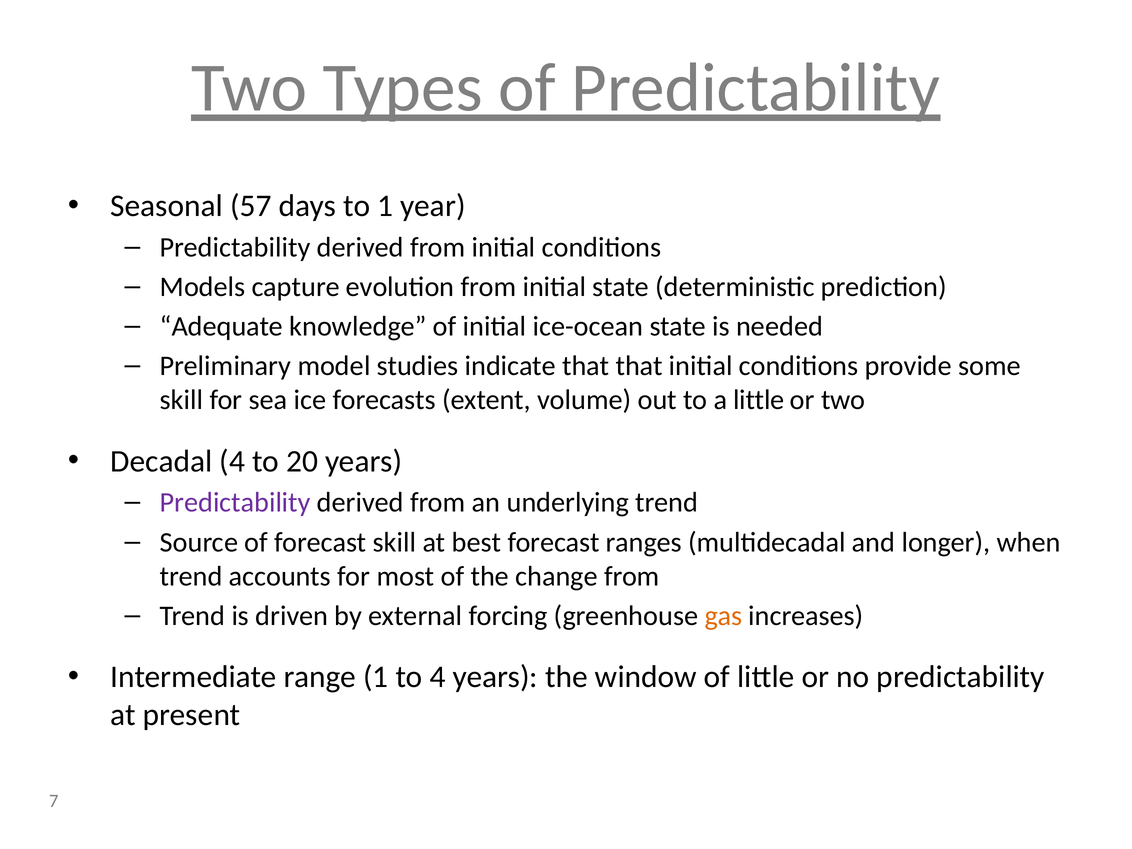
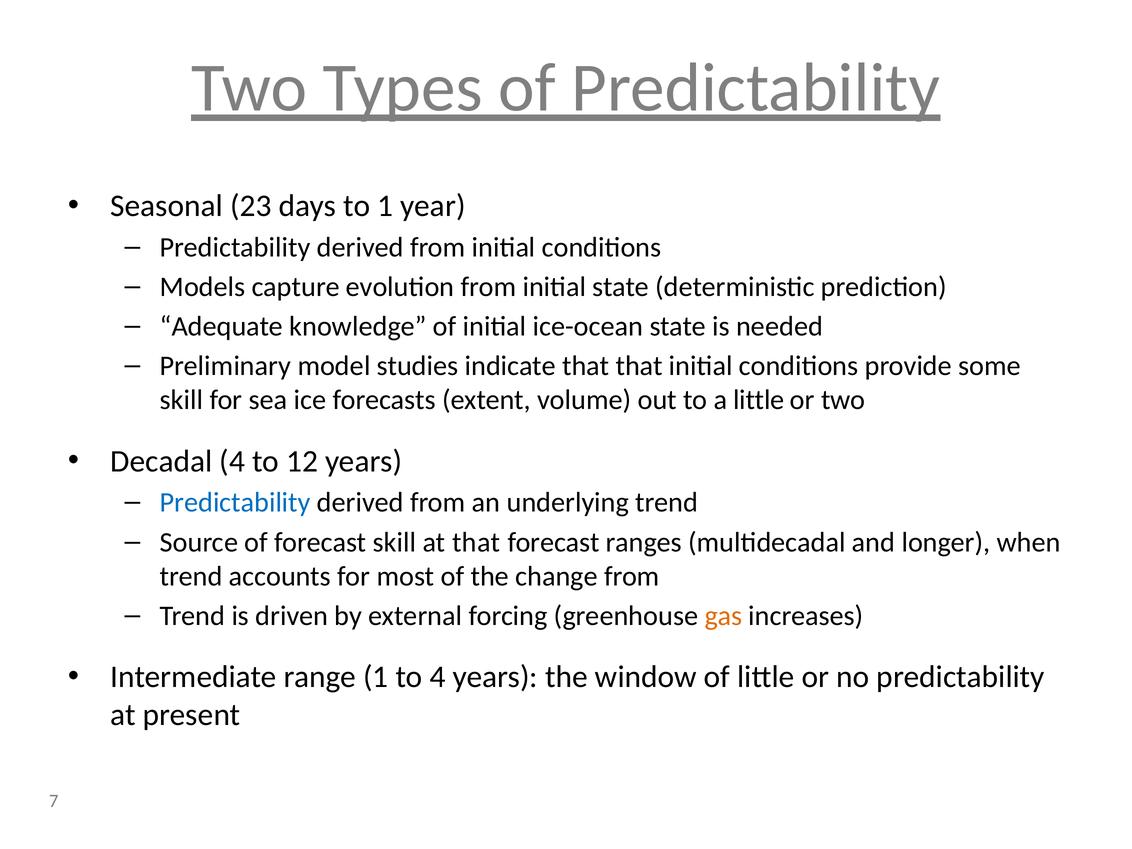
57: 57 -> 23
20: 20 -> 12
Predictability at (235, 503) colour: purple -> blue
at best: best -> that
